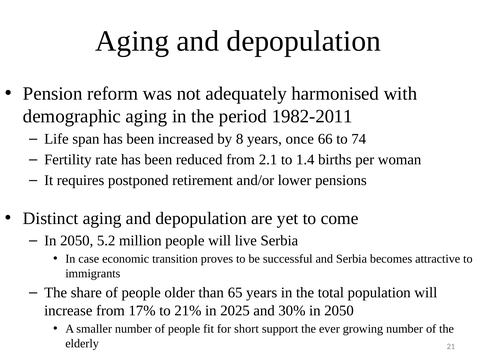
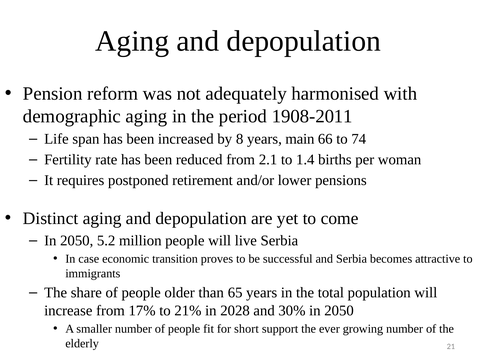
1982-2011: 1982-2011 -> 1908-2011
once: once -> main
2025: 2025 -> 2028
